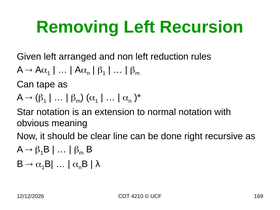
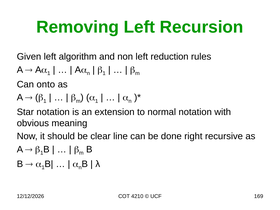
arranged: arranged -> algorithm
tape: tape -> onto
